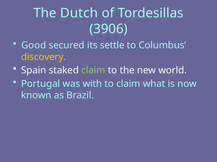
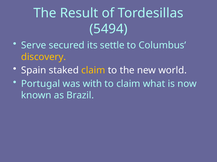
Dutch: Dutch -> Result
3906: 3906 -> 5494
Good: Good -> Serve
claim at (93, 71) colour: light green -> yellow
